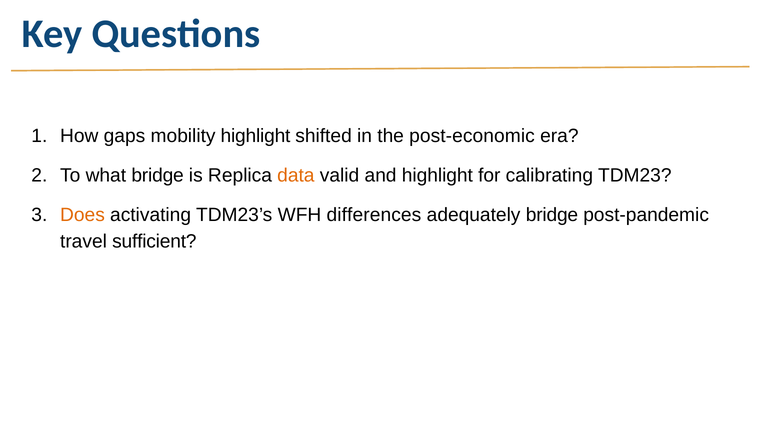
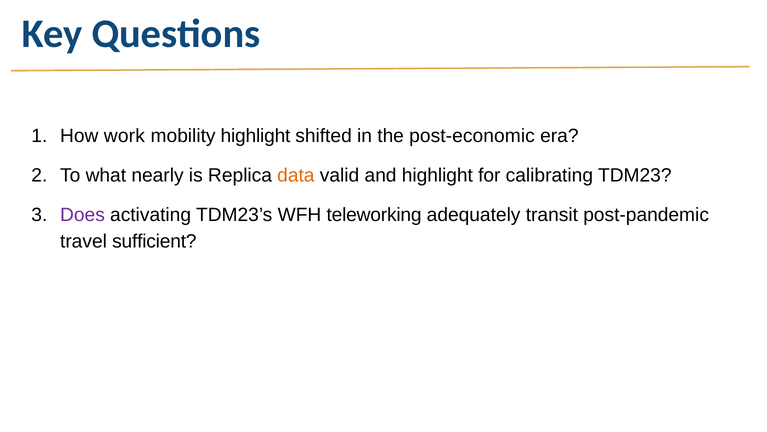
gaps: gaps -> work
what bridge: bridge -> nearly
Does colour: orange -> purple
differences: differences -> teleworking
adequately bridge: bridge -> transit
